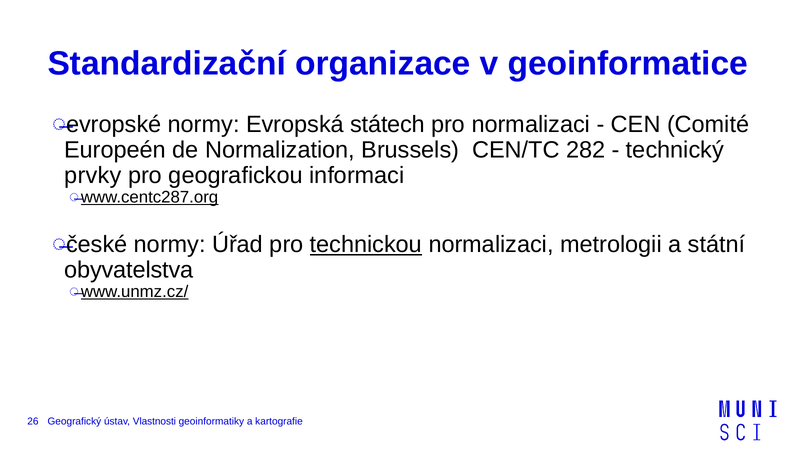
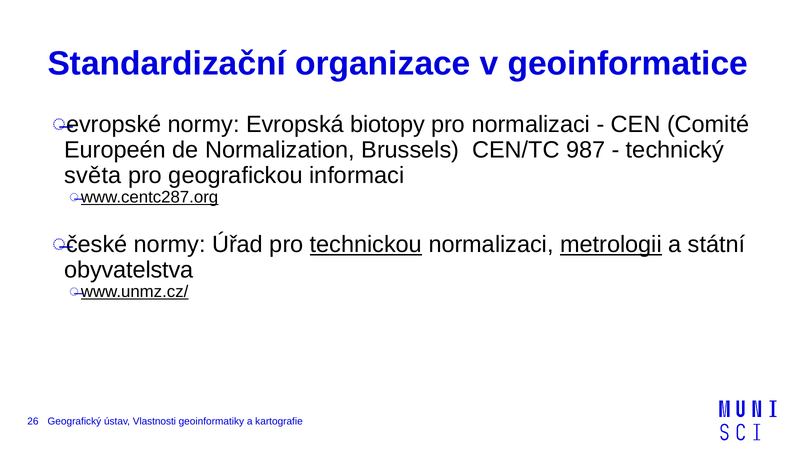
státech: státech -> biotopy
282: 282 -> 987
prvky: prvky -> světa
metrologii underline: none -> present
